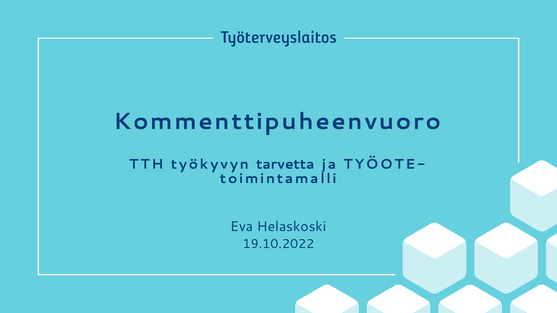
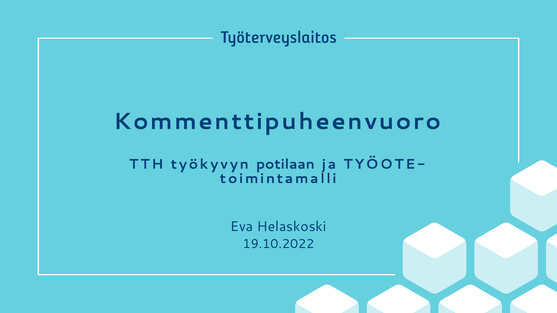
tarvetta: tarvetta -> potilaan
